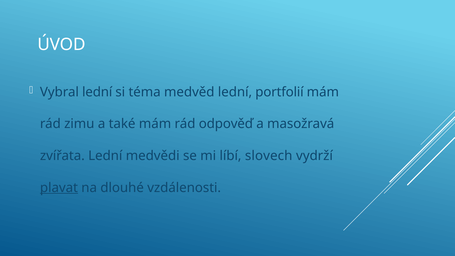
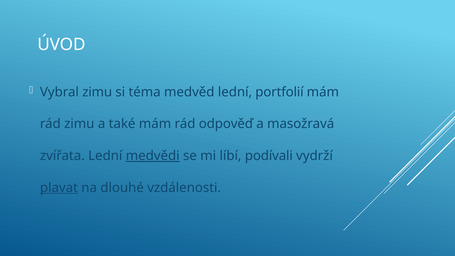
Vybral lední: lední -> zimu
medvědi underline: none -> present
slovech: slovech -> podívali
